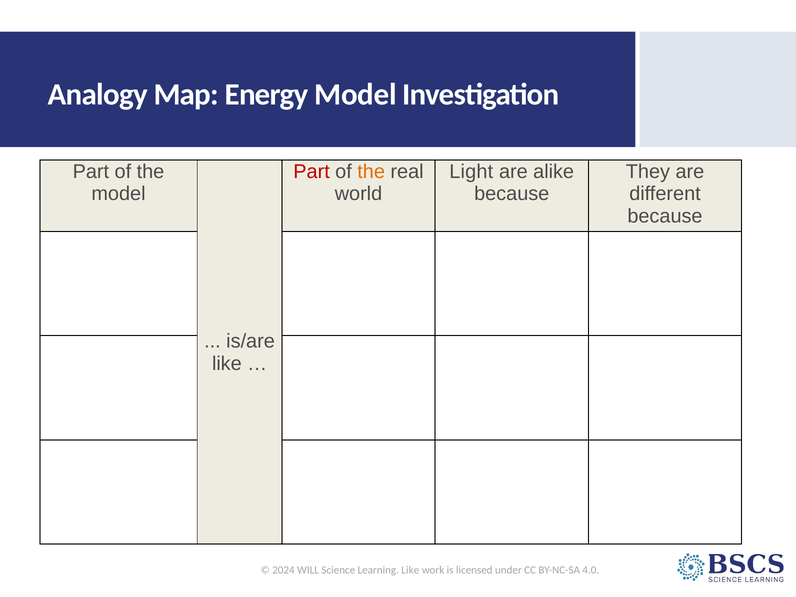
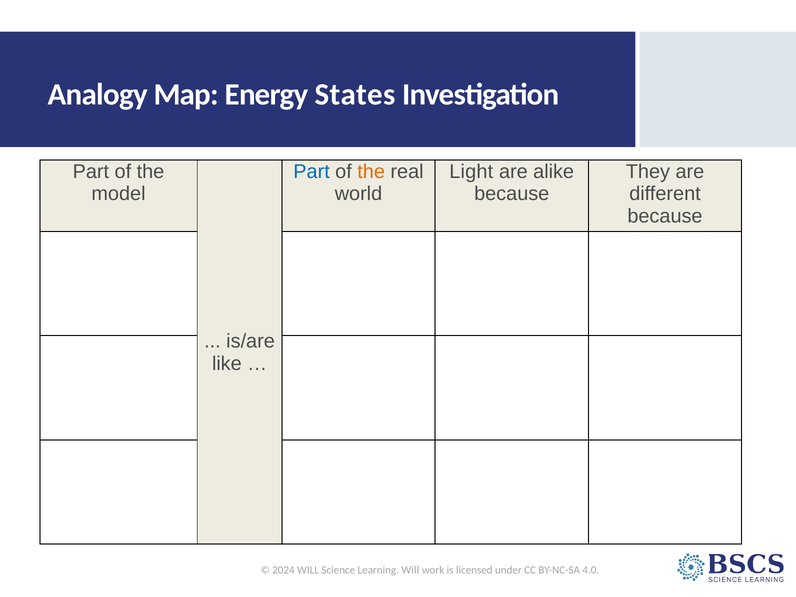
Energy Model: Model -> States
Part at (312, 172) colour: red -> blue
Learning Like: Like -> Will
